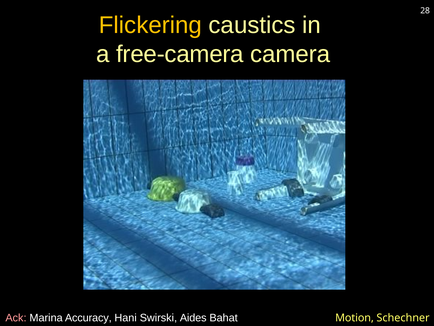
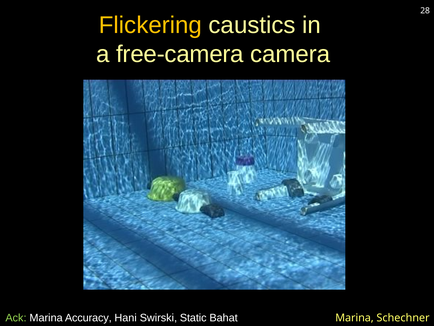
Ack colour: pink -> light green
Aides: Aides -> Static
Motion at (355, 317): Motion -> Marina
